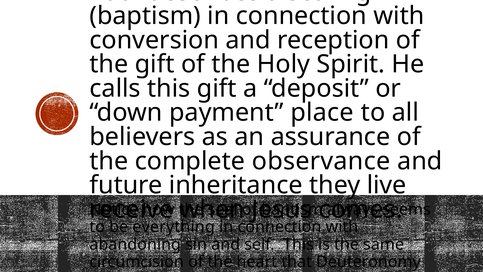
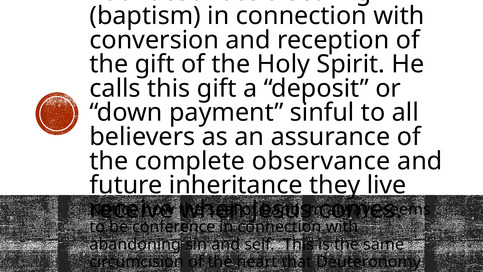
place: place -> sinful
everything: everything -> conference
